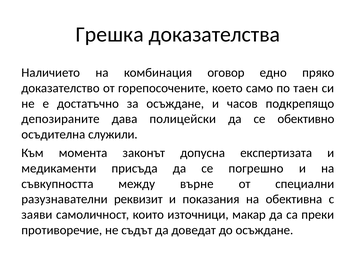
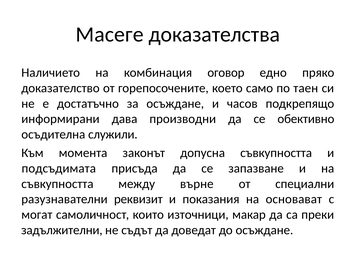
Грешка: Грешка -> Масеге
депозираните: депозираните -> информирани
полицейски: полицейски -> производни
допусна експертизата: експертизата -> съвкупността
медикаменти: медикаменти -> подсъдимата
погрешно: погрешно -> запазване
обективна: обективна -> основават
заяви: заяви -> могат
противоречие: противоречие -> задължителни
